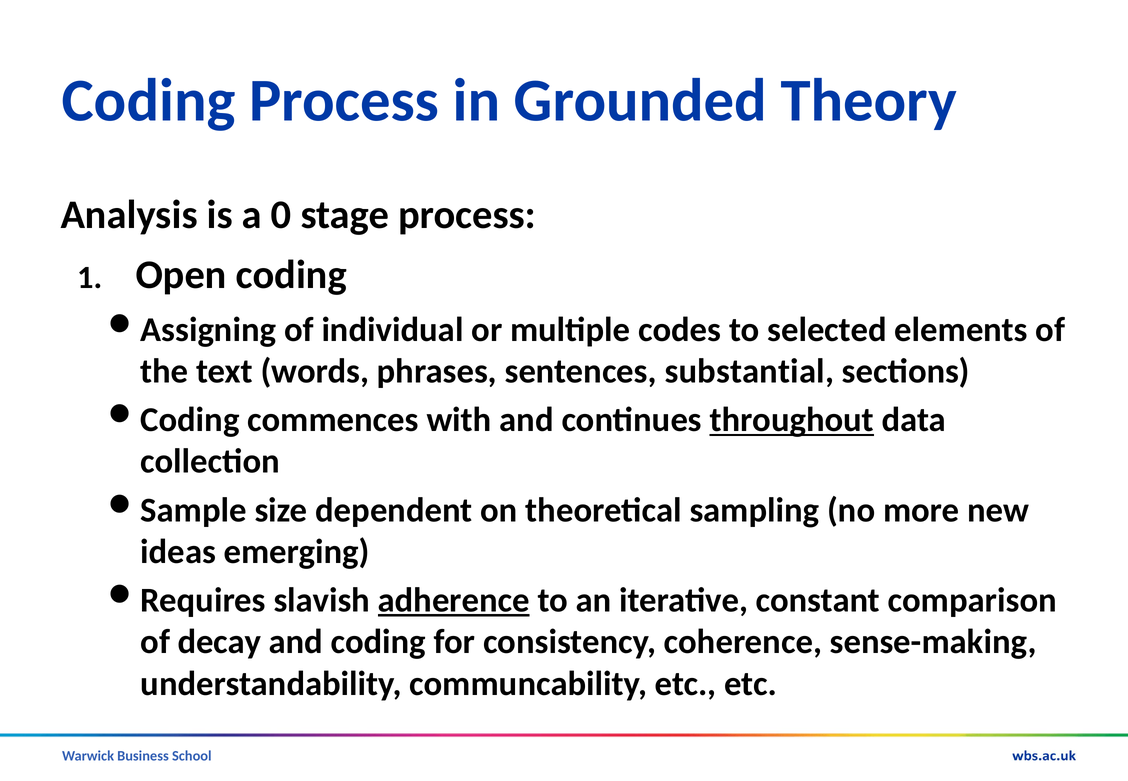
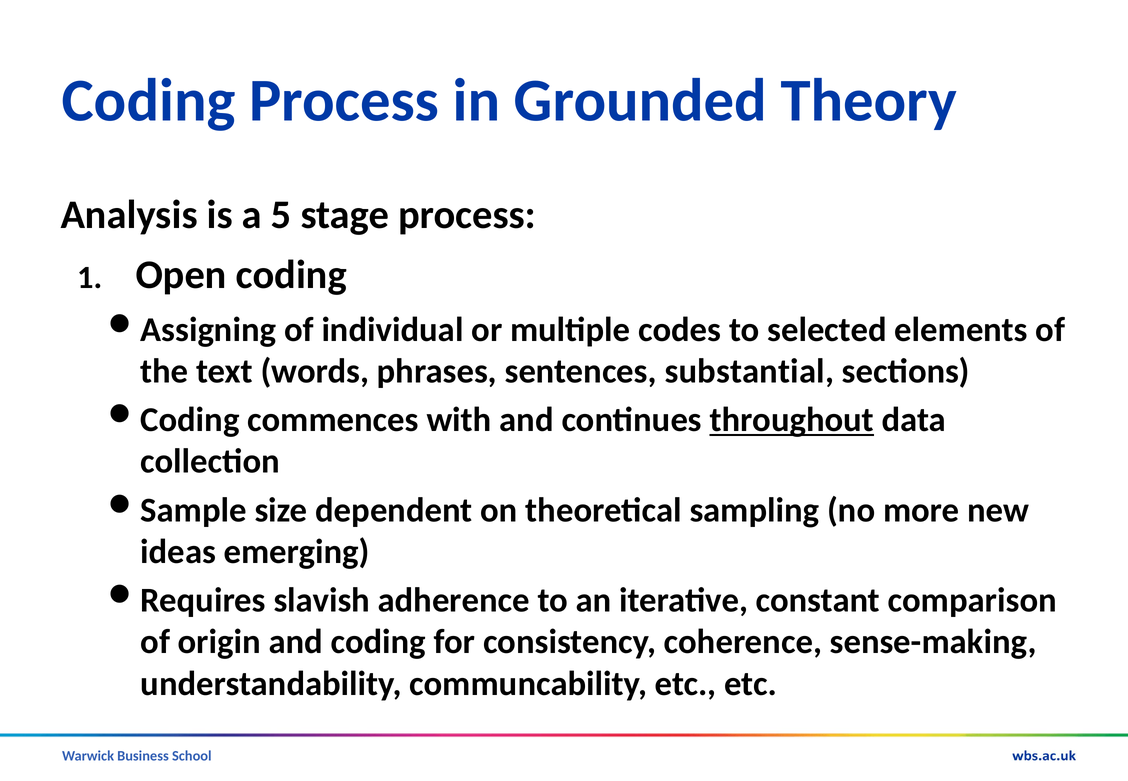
0: 0 -> 5
adherence underline: present -> none
decay: decay -> origin
